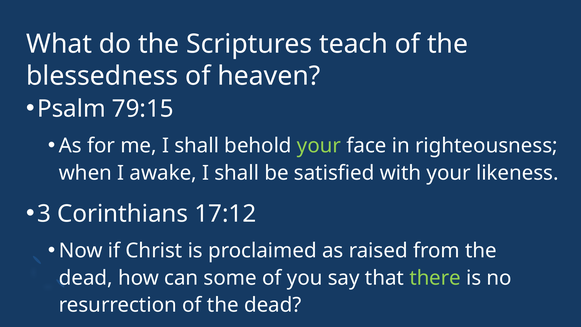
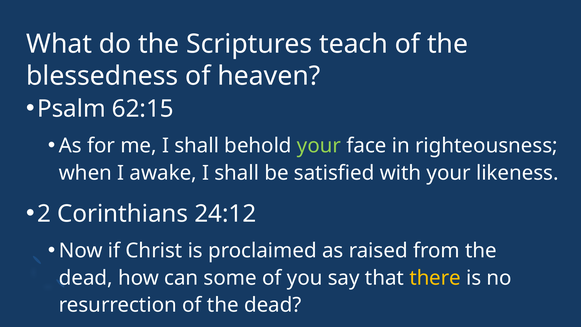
79:15: 79:15 -> 62:15
3: 3 -> 2
17:12: 17:12 -> 24:12
there colour: light green -> yellow
